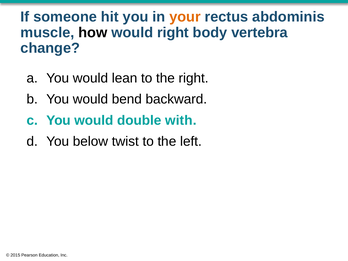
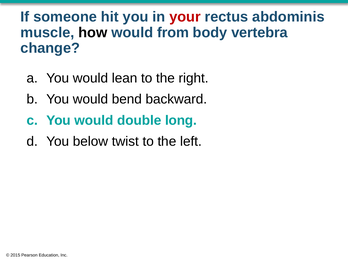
your colour: orange -> red
would right: right -> from
with: with -> long
